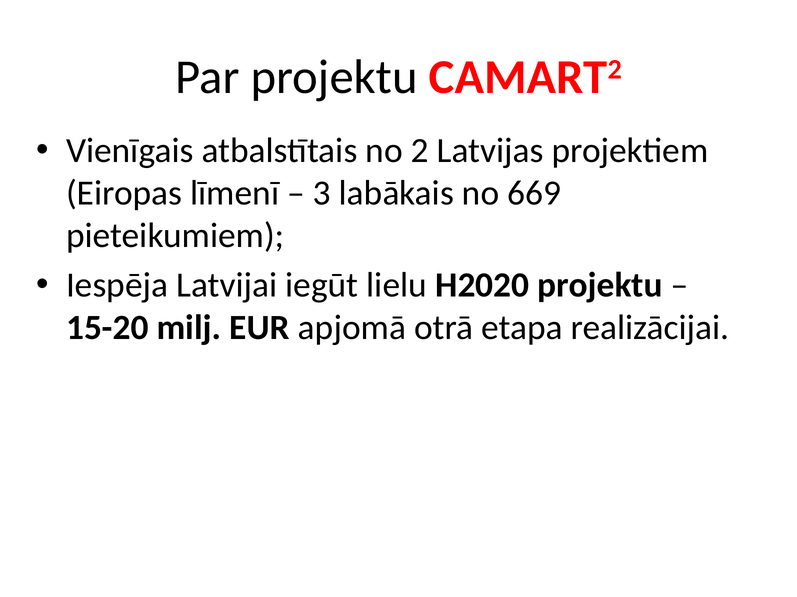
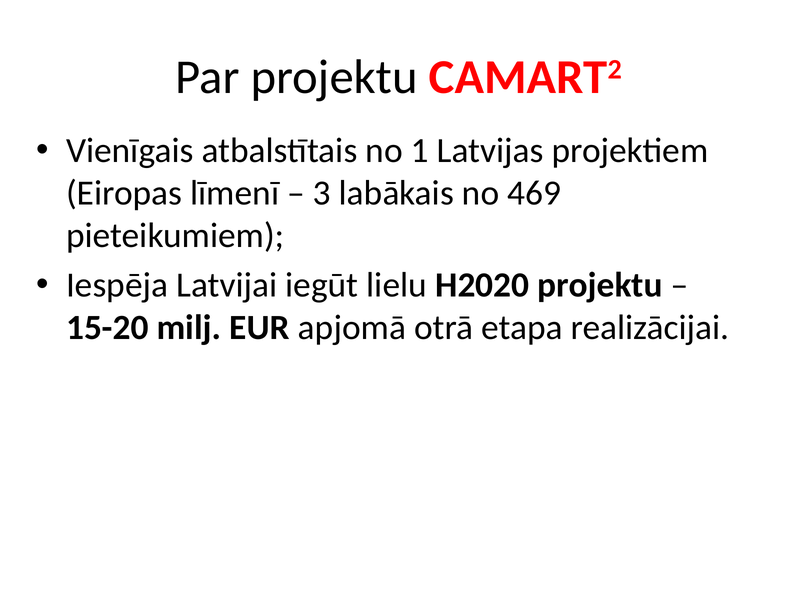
2: 2 -> 1
669: 669 -> 469
